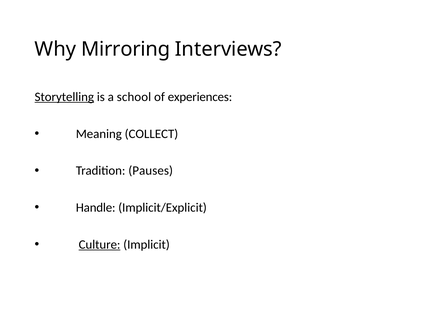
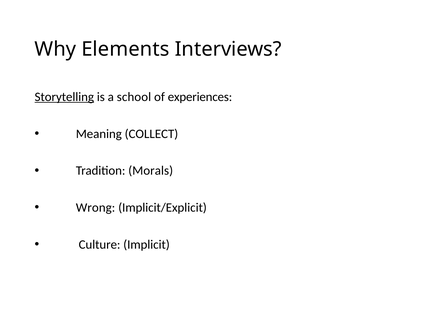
Mirroring: Mirroring -> Elements
Pauses: Pauses -> Morals
Handle: Handle -> Wrong
Culture underline: present -> none
